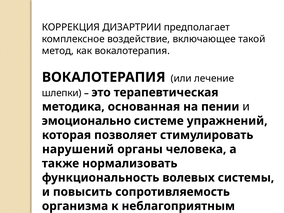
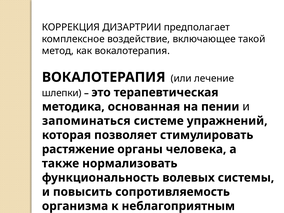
эмоционально: эмоционально -> запоминаться
нарушений: нарушений -> растяжение
